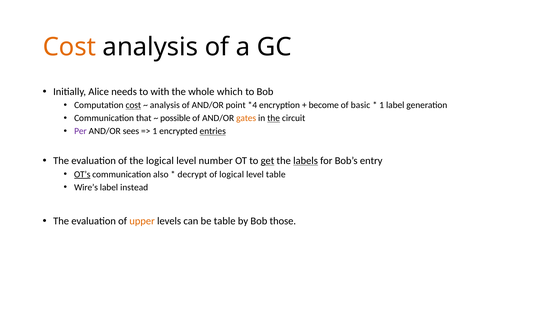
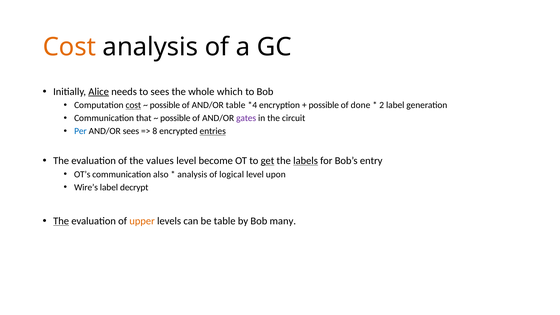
Alice underline: none -> present
to with: with -> sees
analysis at (165, 105): analysis -> possible
AND/OR point: point -> table
become at (324, 105): become -> possible
basic: basic -> done
1 at (382, 105): 1 -> 2
gates colour: orange -> purple
the at (274, 118) underline: present -> none
Per colour: purple -> blue
1 at (155, 131): 1 -> 8
the logical: logical -> values
number: number -> become
OT’s underline: present -> none
decrypt at (192, 174): decrypt -> analysis
level table: table -> upon
instead: instead -> decrypt
The at (61, 221) underline: none -> present
those: those -> many
